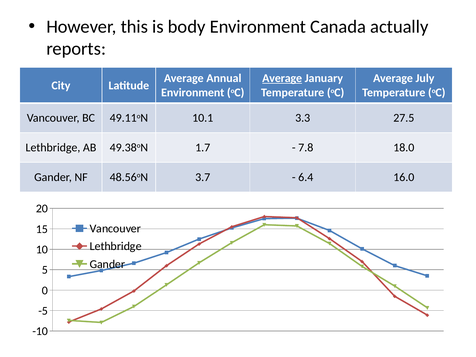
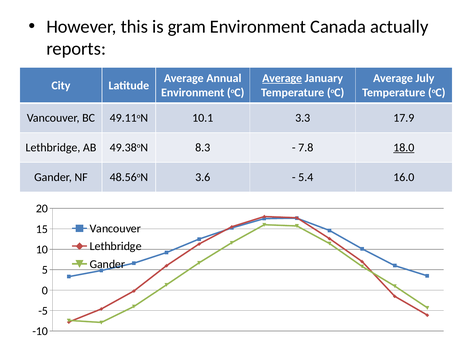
body: body -> gram
27.5: 27.5 -> 17.9
1.7: 1.7 -> 8.3
18.0 underline: none -> present
3.7: 3.7 -> 3.6
6.4: 6.4 -> 5.4
